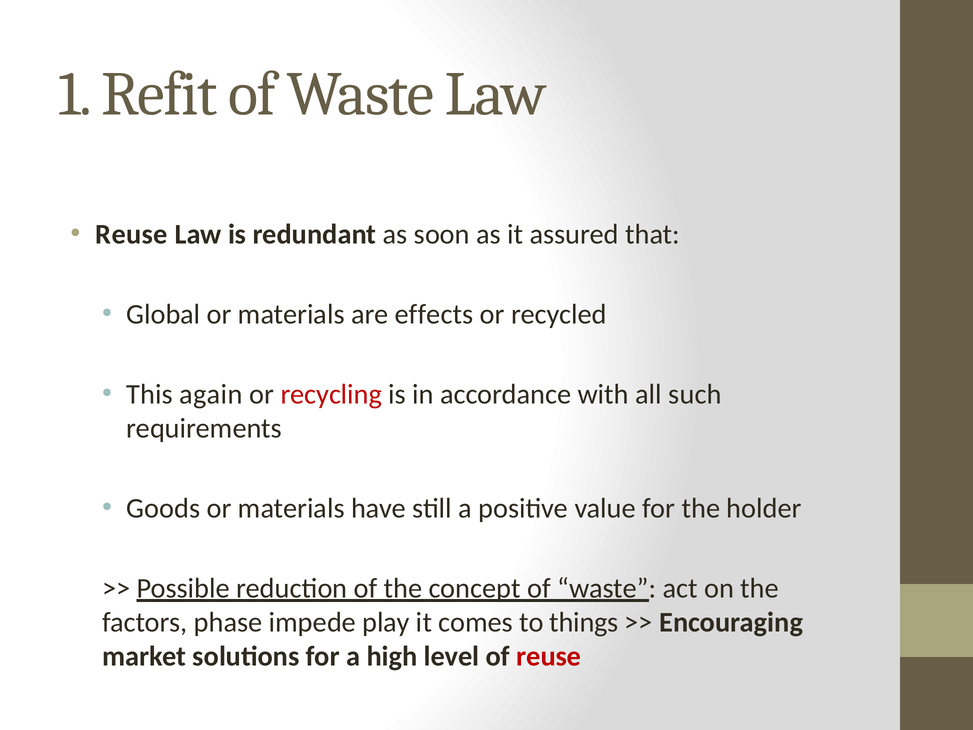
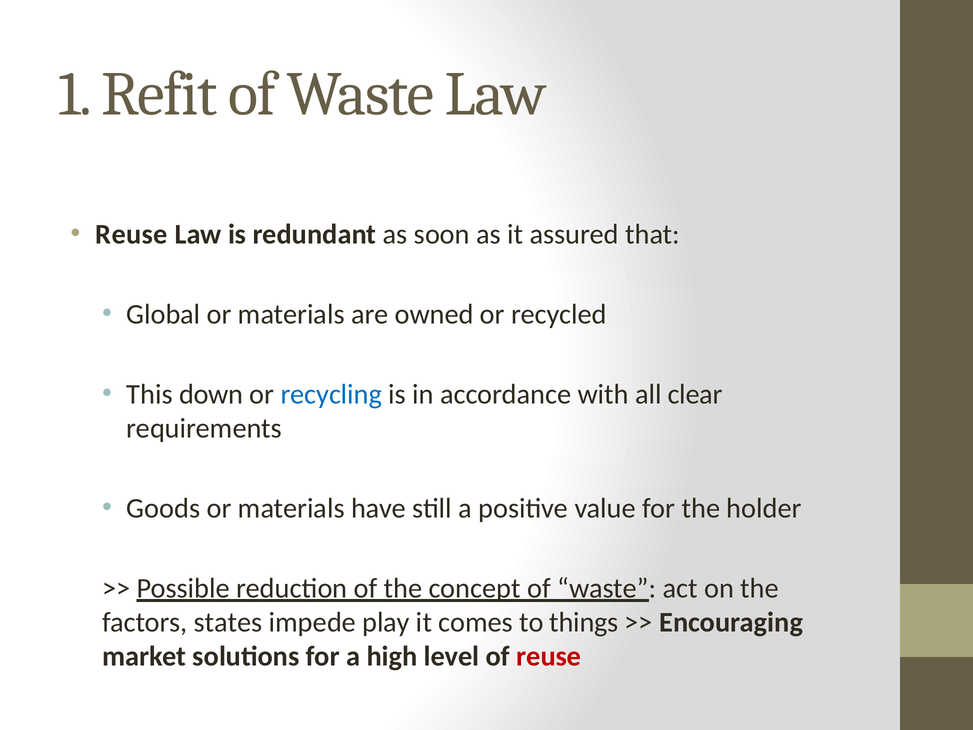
effects: effects -> owned
again: again -> down
recycling colour: red -> blue
such: such -> clear
phase: phase -> states
